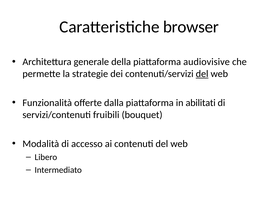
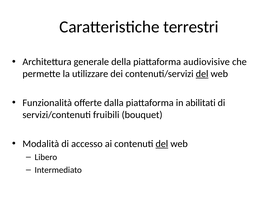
browser: browser -> terrestri
strategie: strategie -> utilizzare
del at (162, 144) underline: none -> present
